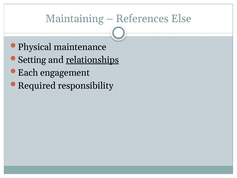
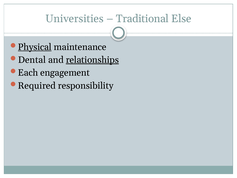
Maintaining: Maintaining -> Universities
References: References -> Traditional
Physical underline: none -> present
Setting: Setting -> Dental
